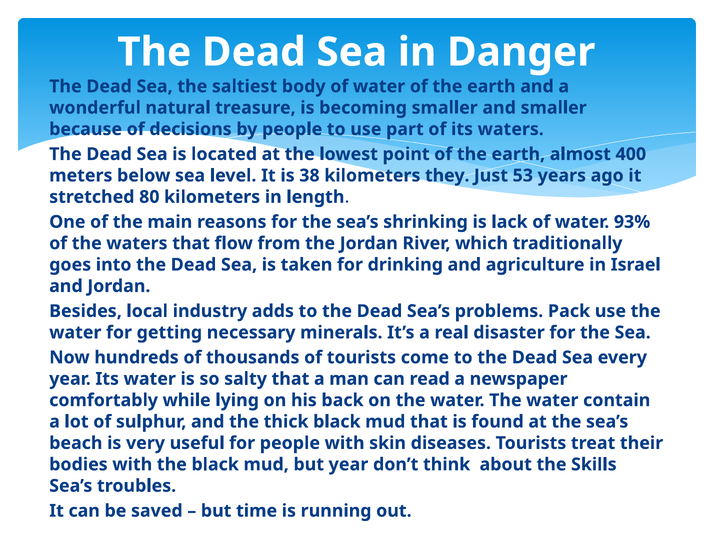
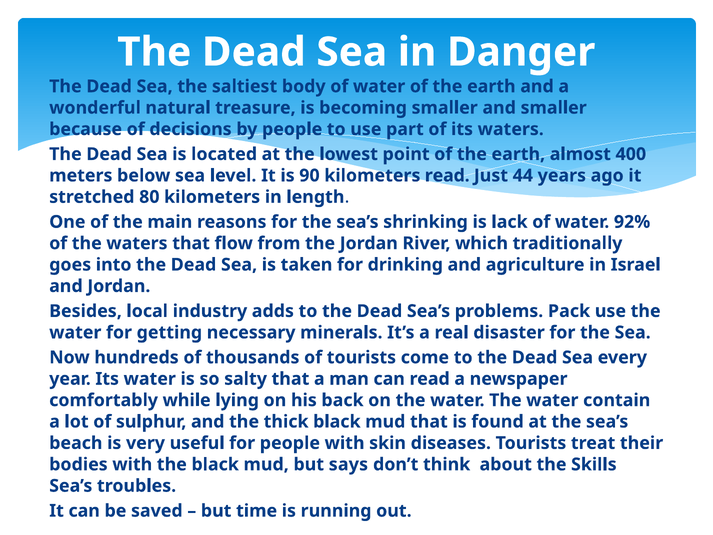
38: 38 -> 90
kilometers they: they -> read
53: 53 -> 44
93%: 93% -> 92%
but year: year -> says
